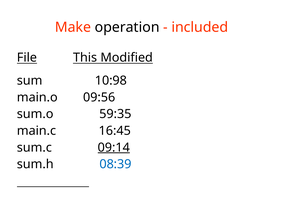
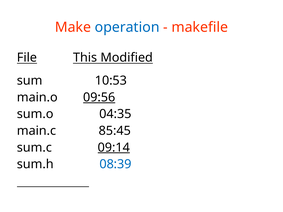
operation colour: black -> blue
included: included -> makefile
10:98: 10:98 -> 10:53
09:56 underline: none -> present
59:35: 59:35 -> 04:35
16:45: 16:45 -> 85:45
